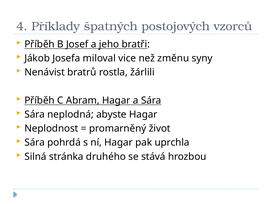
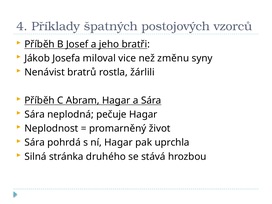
abyste: abyste -> pečuje
